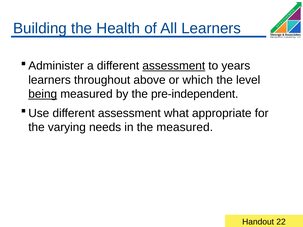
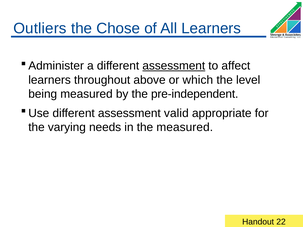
Building: Building -> Outliers
Health: Health -> Chose
years: years -> affect
being underline: present -> none
what: what -> valid
